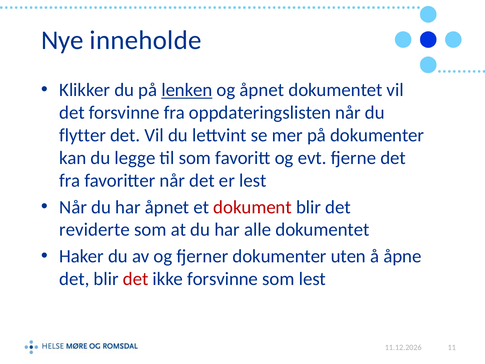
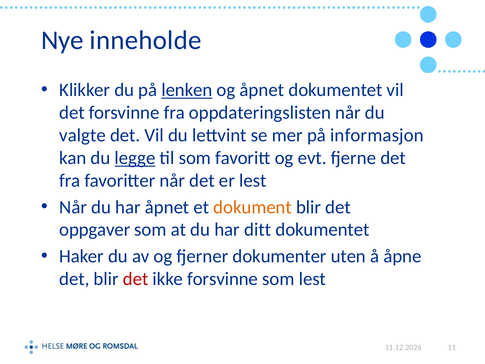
flytter: flytter -> valgte
på dokumenter: dokumenter -> informasjon
legge underline: none -> present
dokument colour: red -> orange
reviderte: reviderte -> oppgaver
alle: alle -> ditt
